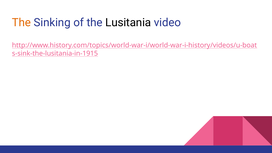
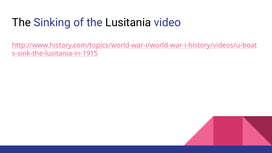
The at (21, 23) colour: orange -> black
